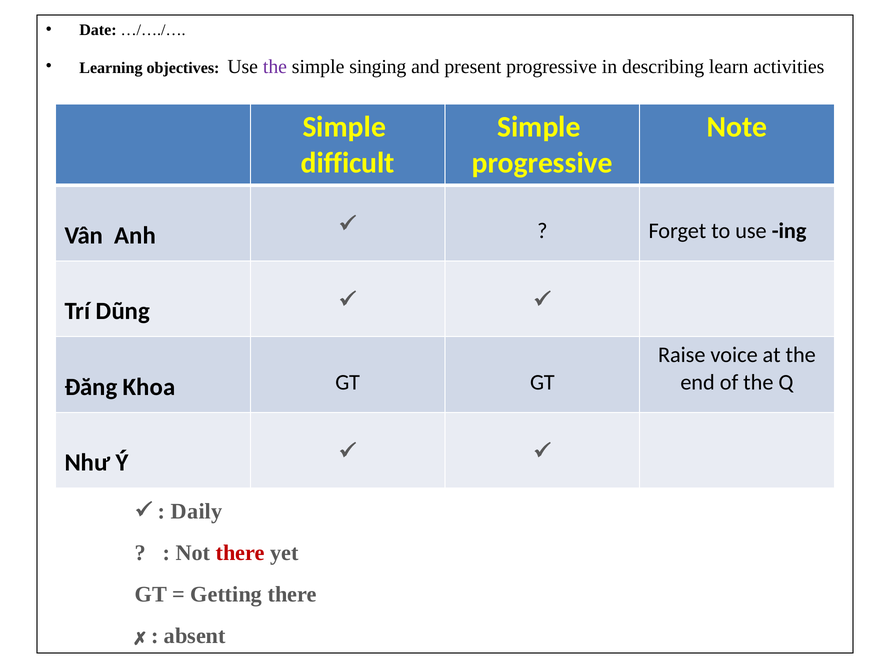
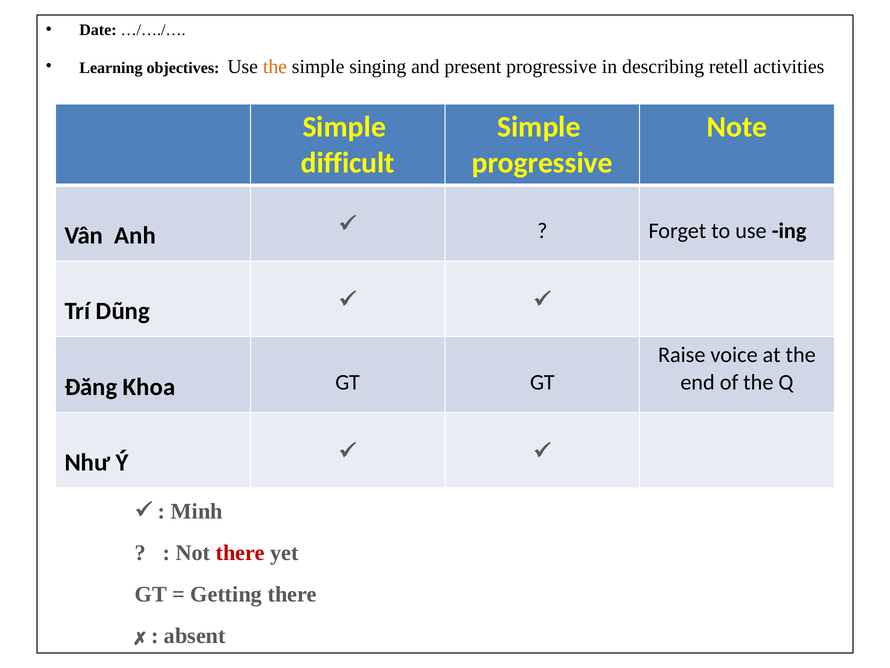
the at (275, 67) colour: purple -> orange
learn: learn -> retell
Daily: Daily -> Minh
